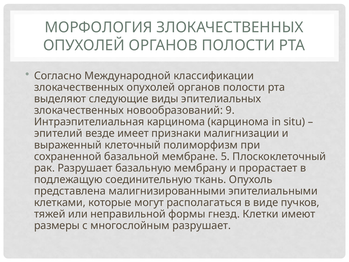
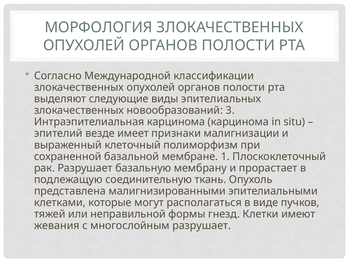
9: 9 -> 3
5: 5 -> 1
размеры: размеры -> жевания
